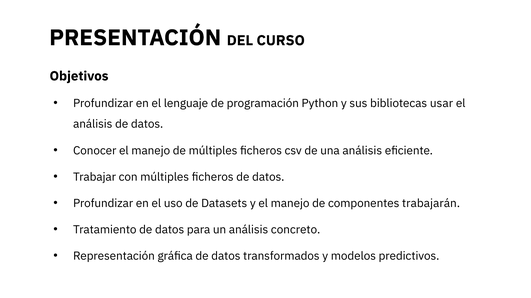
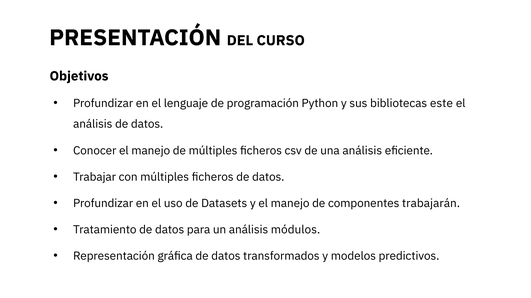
usar: usar -> este
concreto: concreto -> módulos
